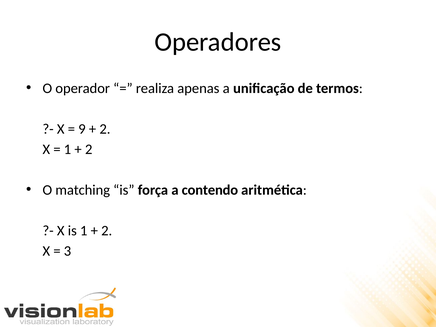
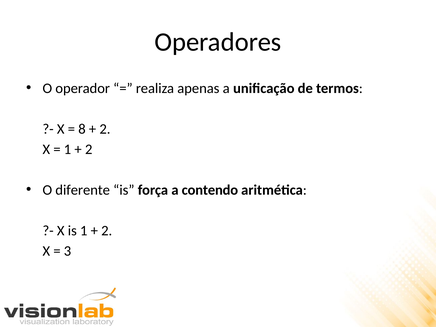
9: 9 -> 8
matching: matching -> diferente
